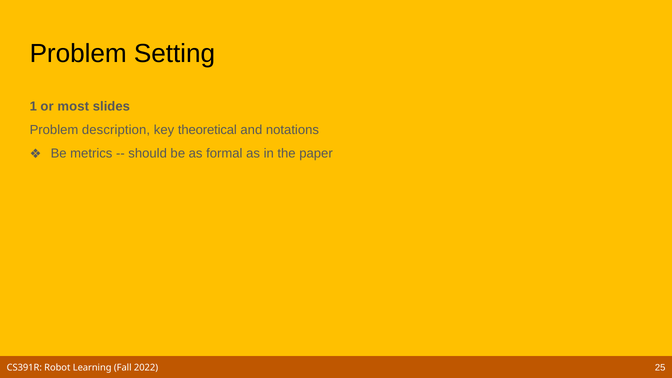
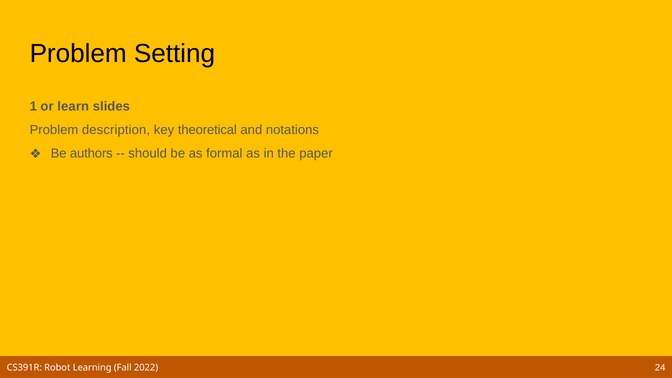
most: most -> learn
metrics: metrics -> authors
25: 25 -> 24
